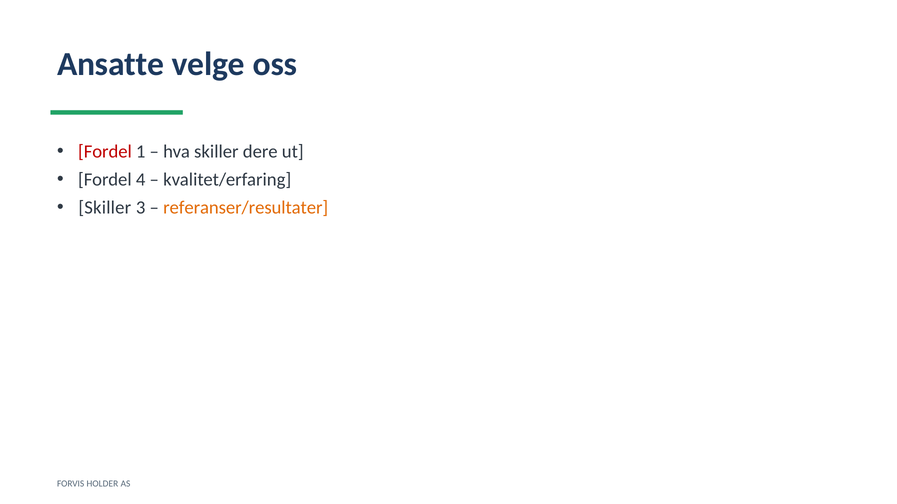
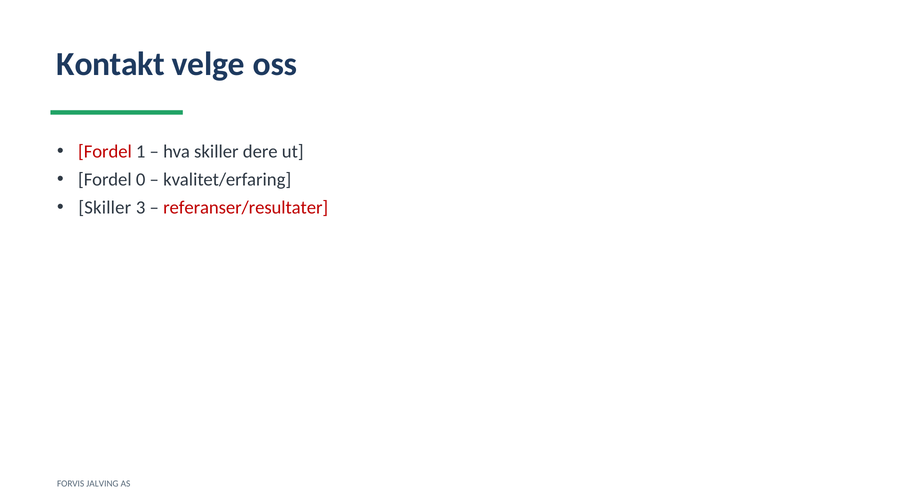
Ansatte: Ansatte -> Kontakt
4: 4 -> 0
referanser/resultater colour: orange -> red
HOLDER: HOLDER -> JALVING
